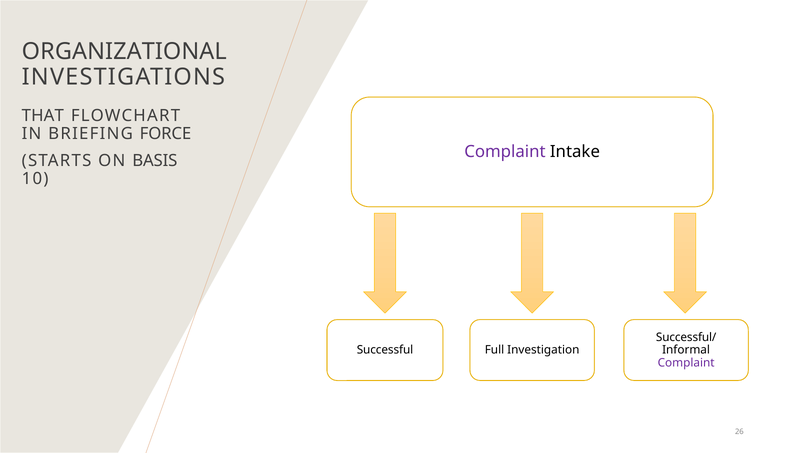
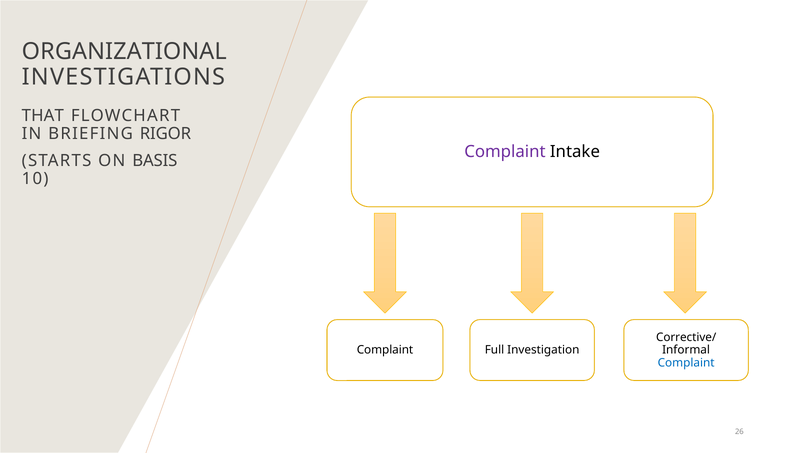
FORCE: FORCE -> RIGOR
Successful/: Successful/ -> Corrective/
Successful at (385, 350): Successful -> Complaint
Complaint at (686, 362) colour: purple -> blue
